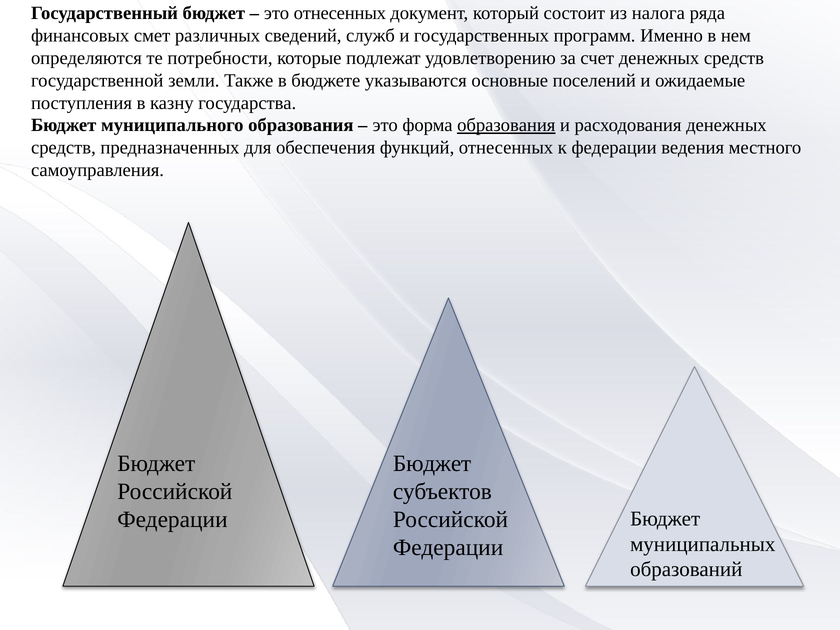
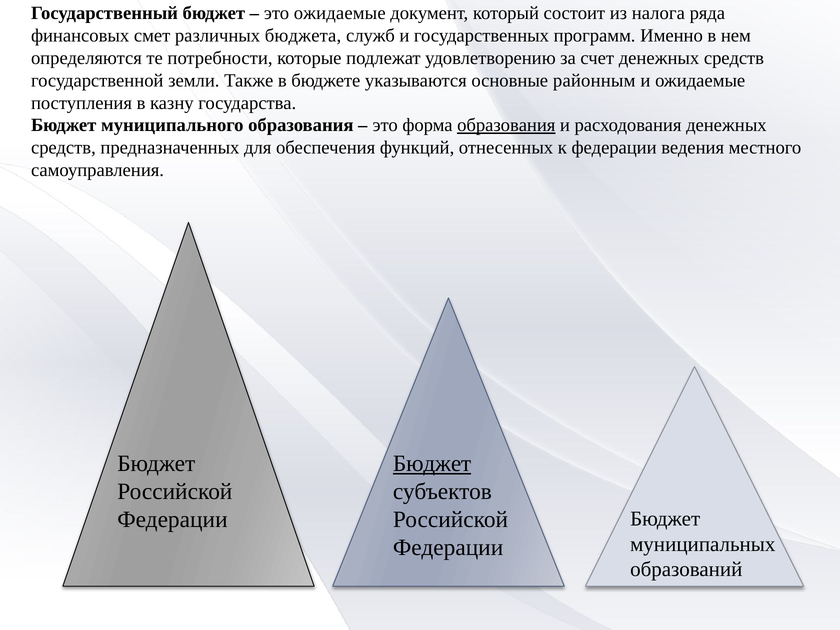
это отнесенных: отнесенных -> ожидаемые
сведений: сведений -> бюджета
поселений: поселений -> районным
Бюджет at (432, 464) underline: none -> present
